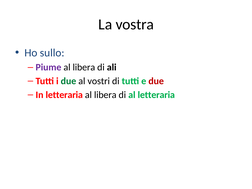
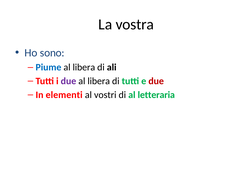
sullo: sullo -> sono
Piume colour: purple -> blue
due at (68, 81) colour: green -> purple
vostri at (99, 81): vostri -> libera
In letteraria: letteraria -> elementi
libera at (105, 95): libera -> vostri
